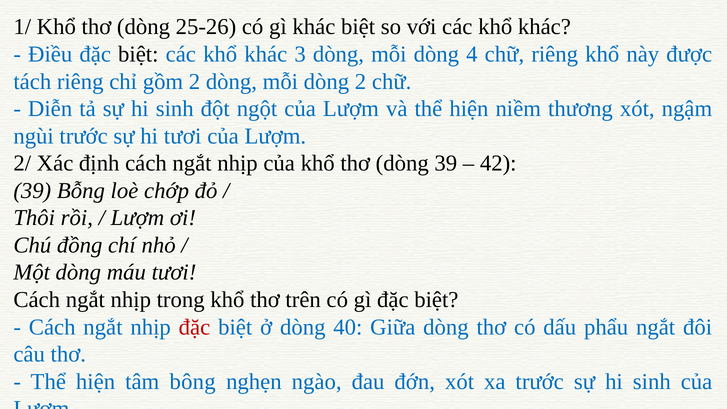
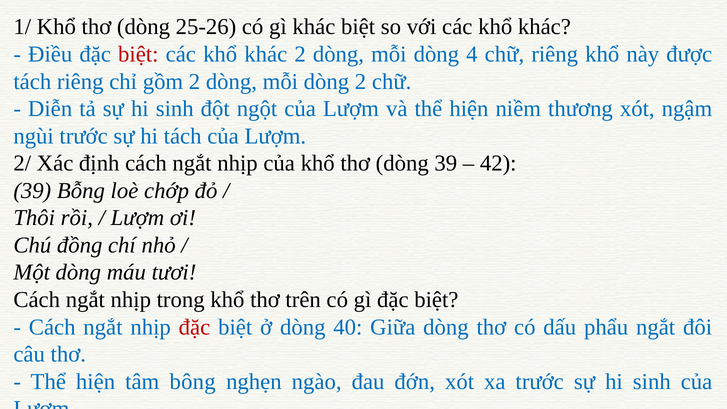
biệt at (138, 54) colour: black -> red
khác 3: 3 -> 2
hi tươi: tươi -> tách
